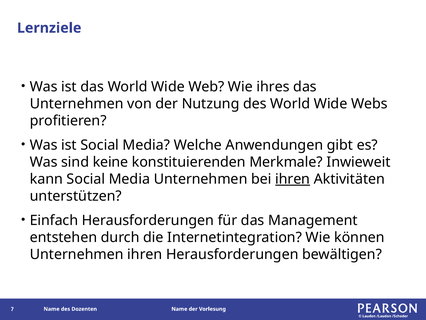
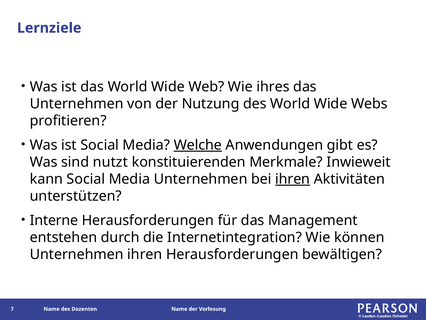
Welche underline: none -> present
keine: keine -> nutzt
Einfach: Einfach -> Interne
